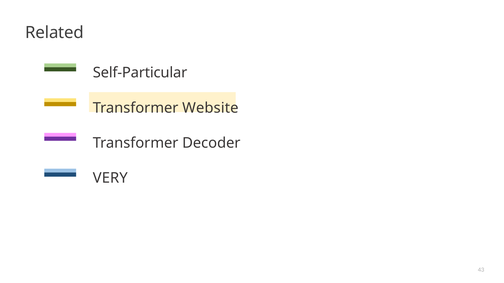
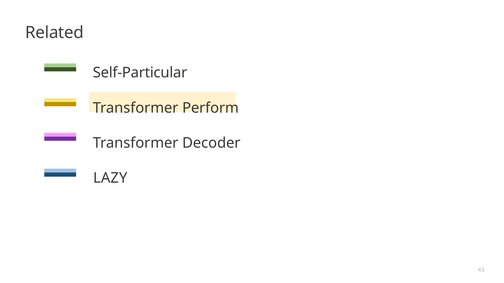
Website: Website -> Perform
VERY: VERY -> LAZY
